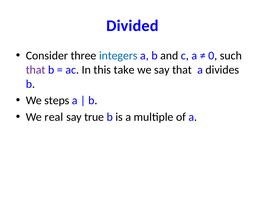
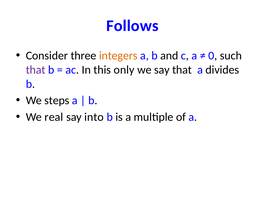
Divided: Divided -> Follows
integers colour: blue -> orange
take: take -> only
true: true -> into
